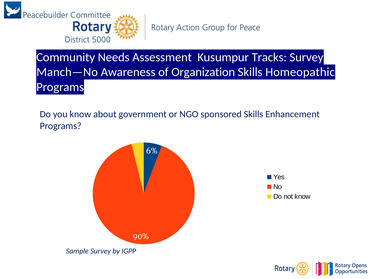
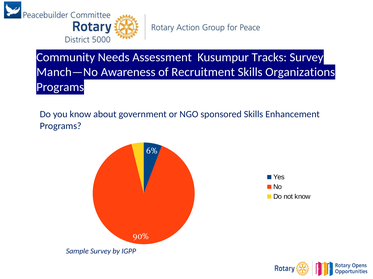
Organization: Organization -> Recruitment
Homeopathic: Homeopathic -> Organizations
